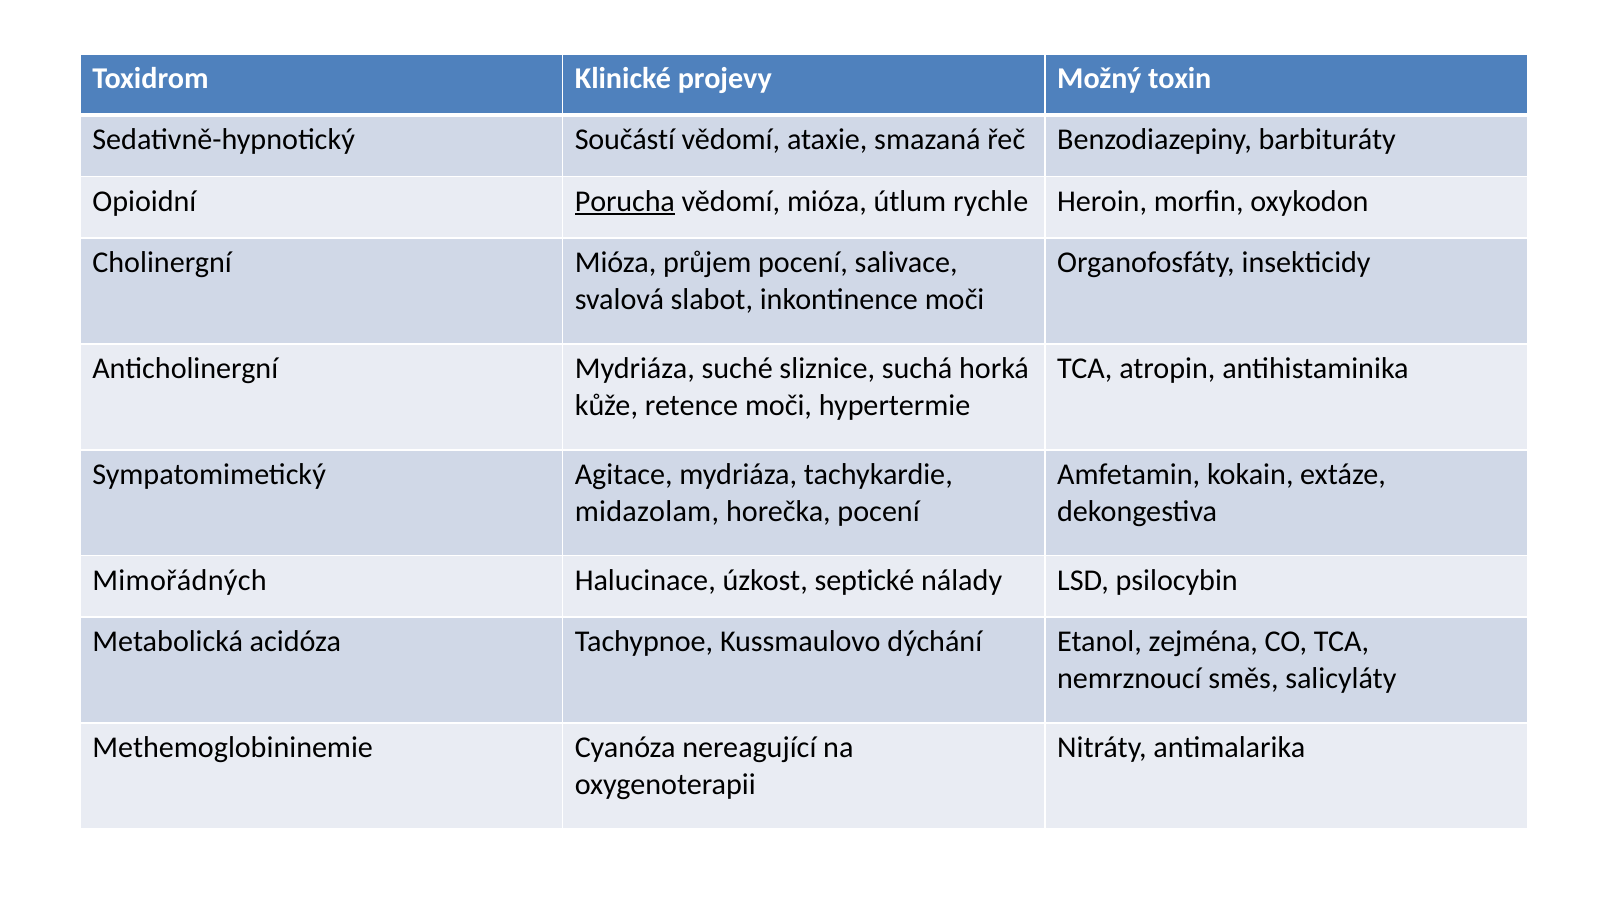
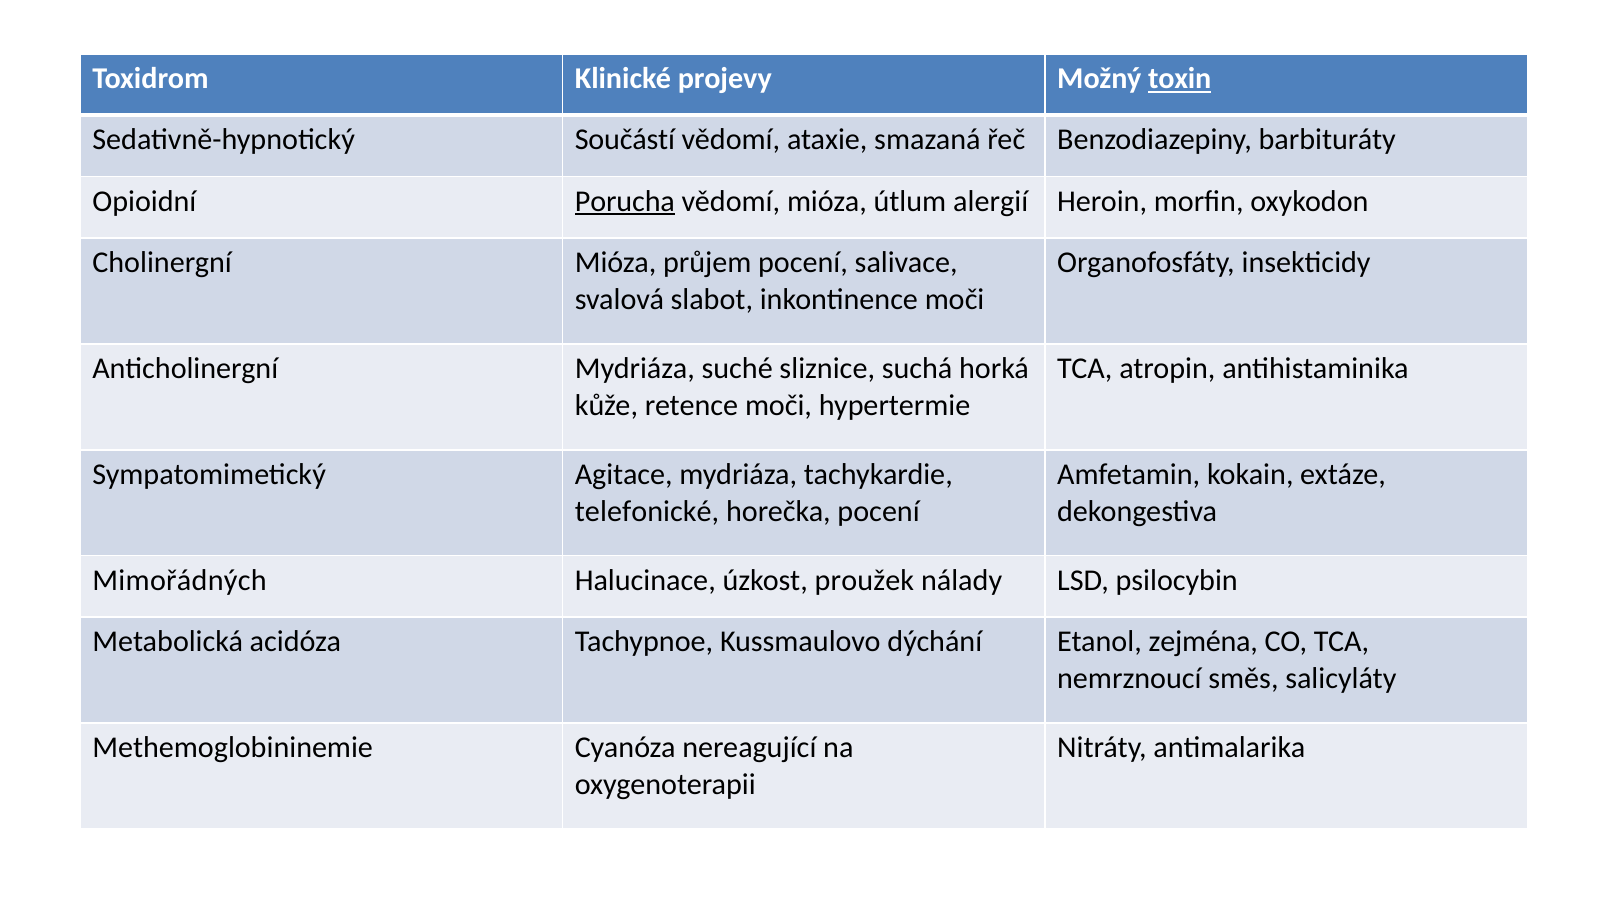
toxin underline: none -> present
rychle: rychle -> alergií
midazolam: midazolam -> telefonické
septické: septické -> proužek
